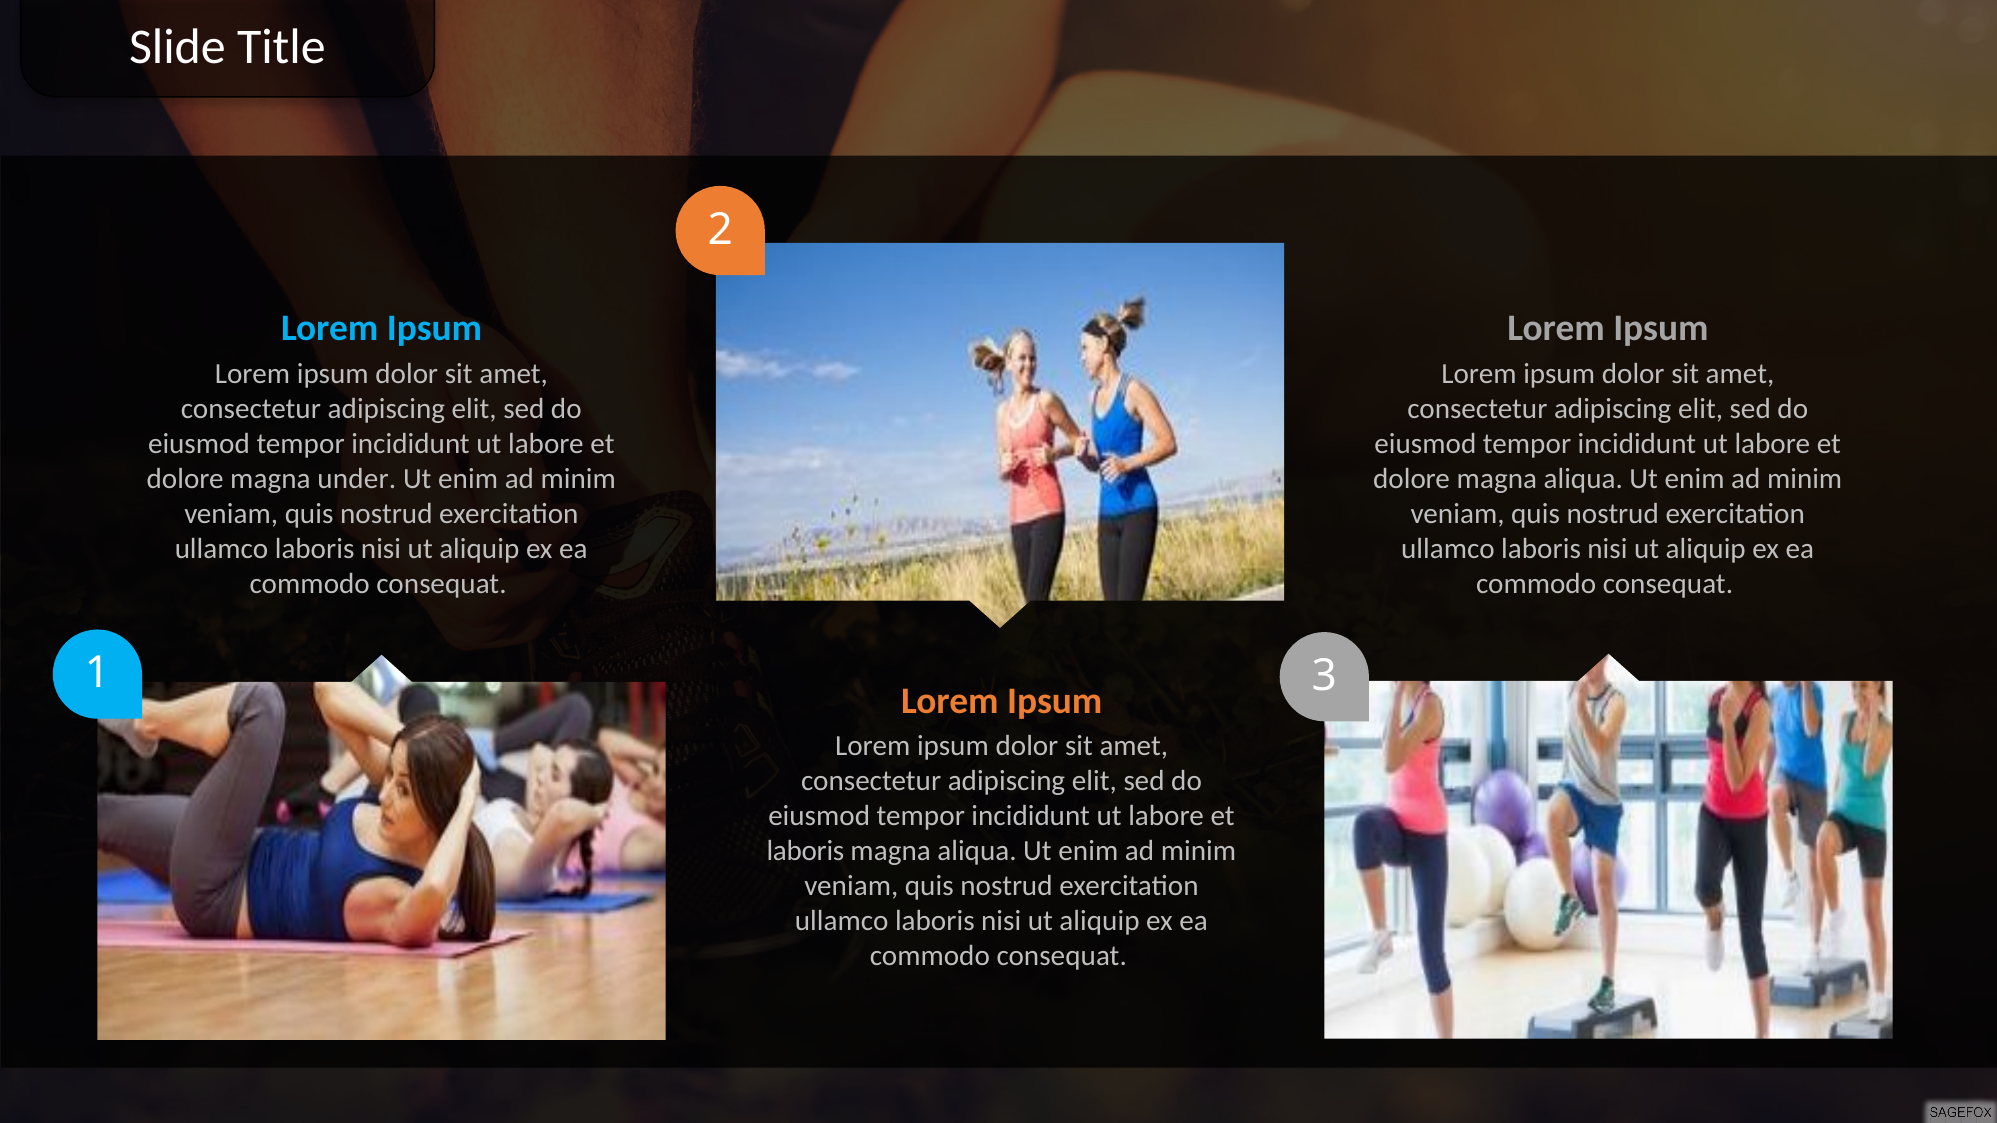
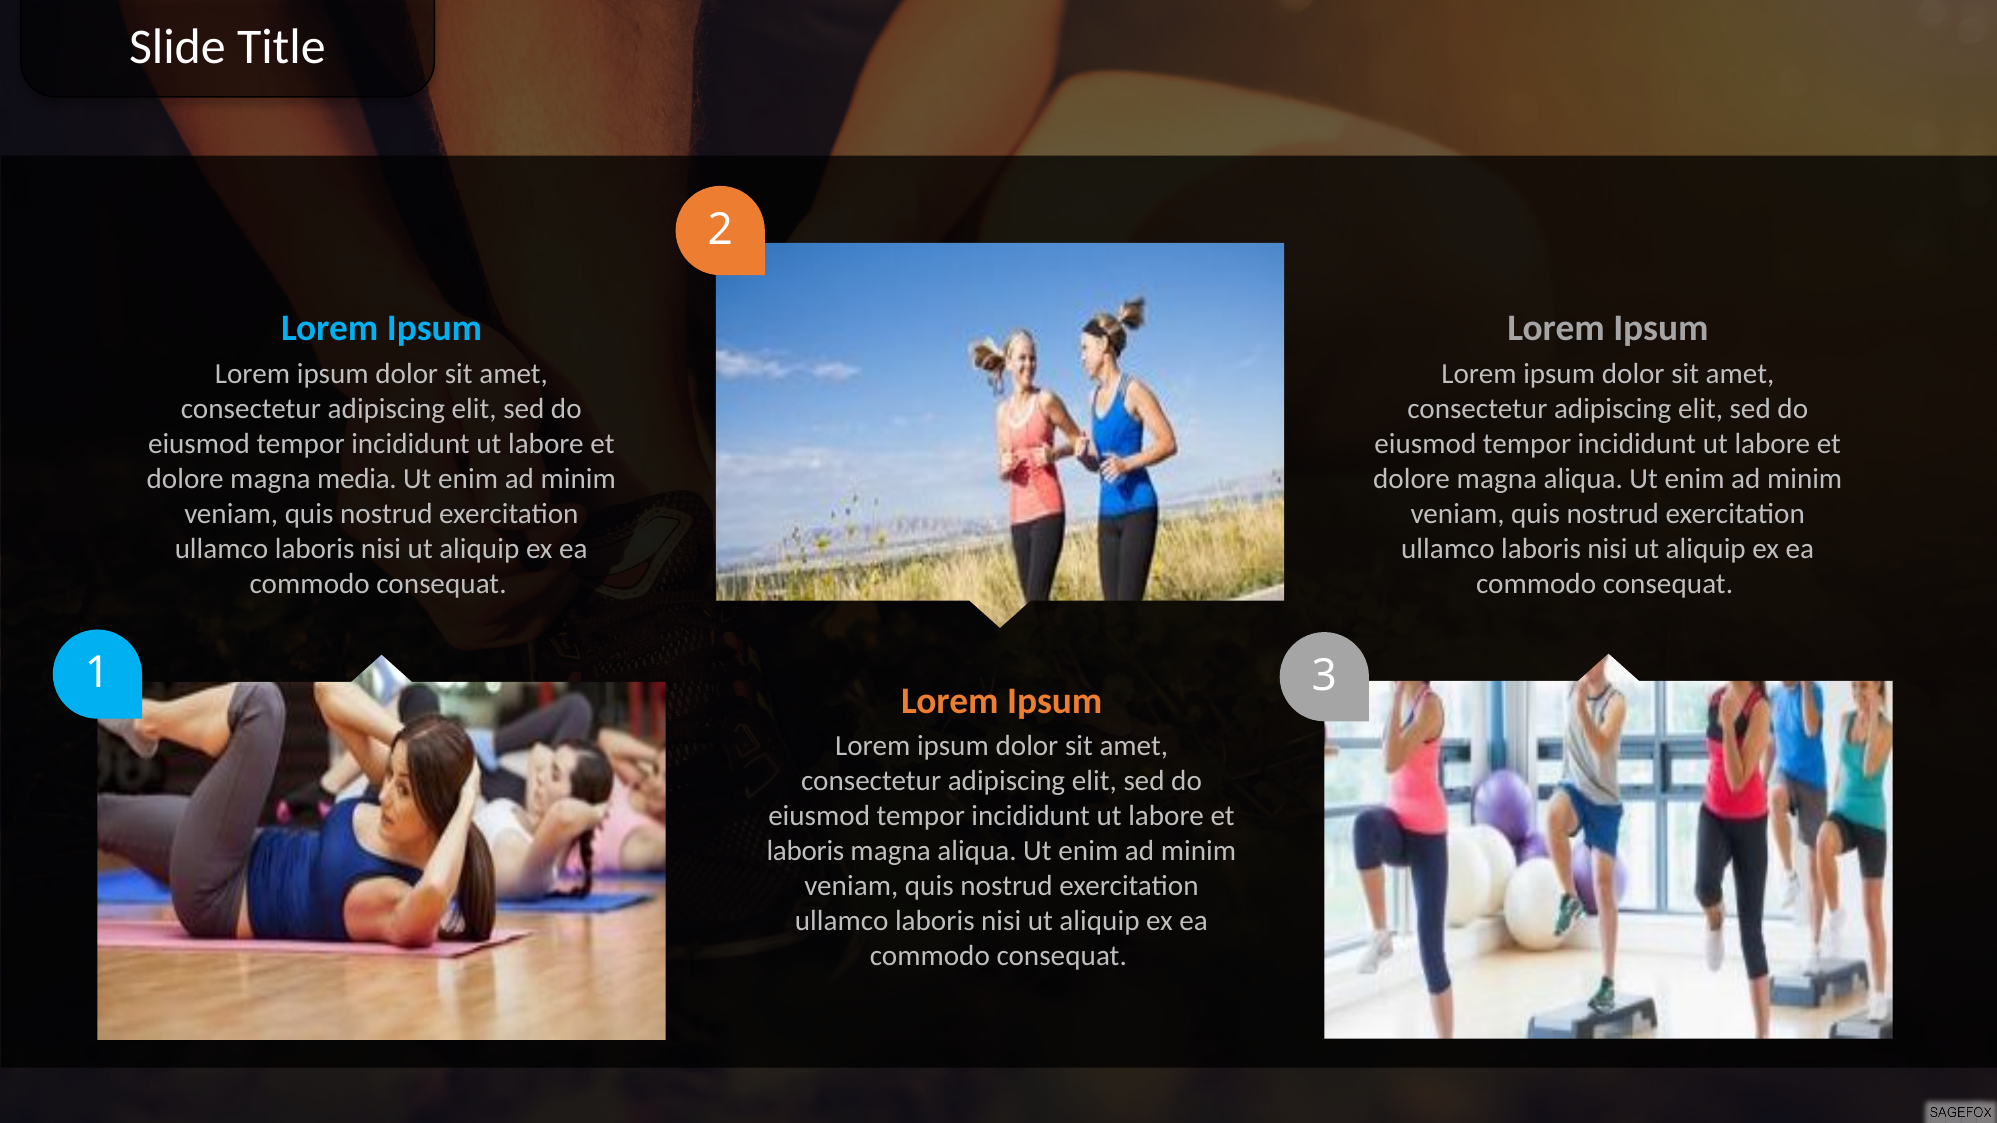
under: under -> media
